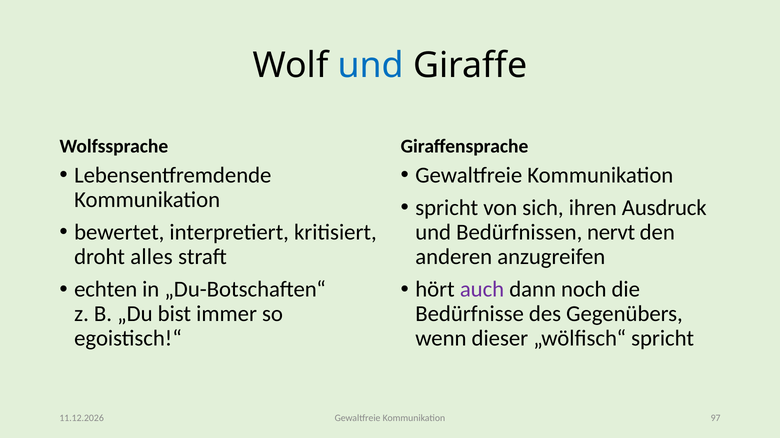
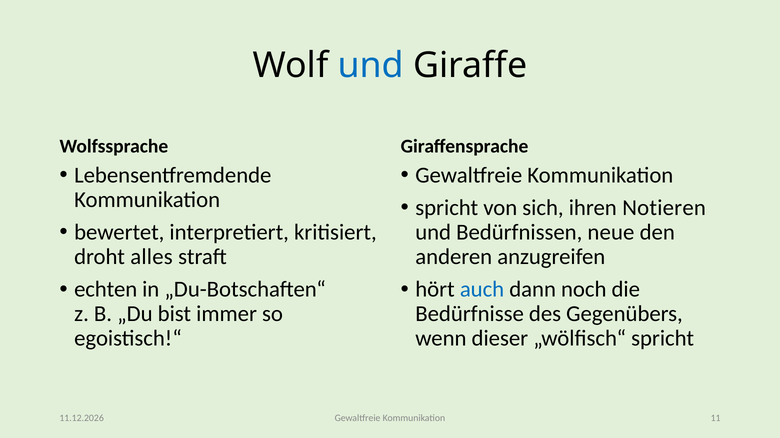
Ausdruck: Ausdruck -> Notieren
nervt: nervt -> neue
auch colour: purple -> blue
97: 97 -> 11
